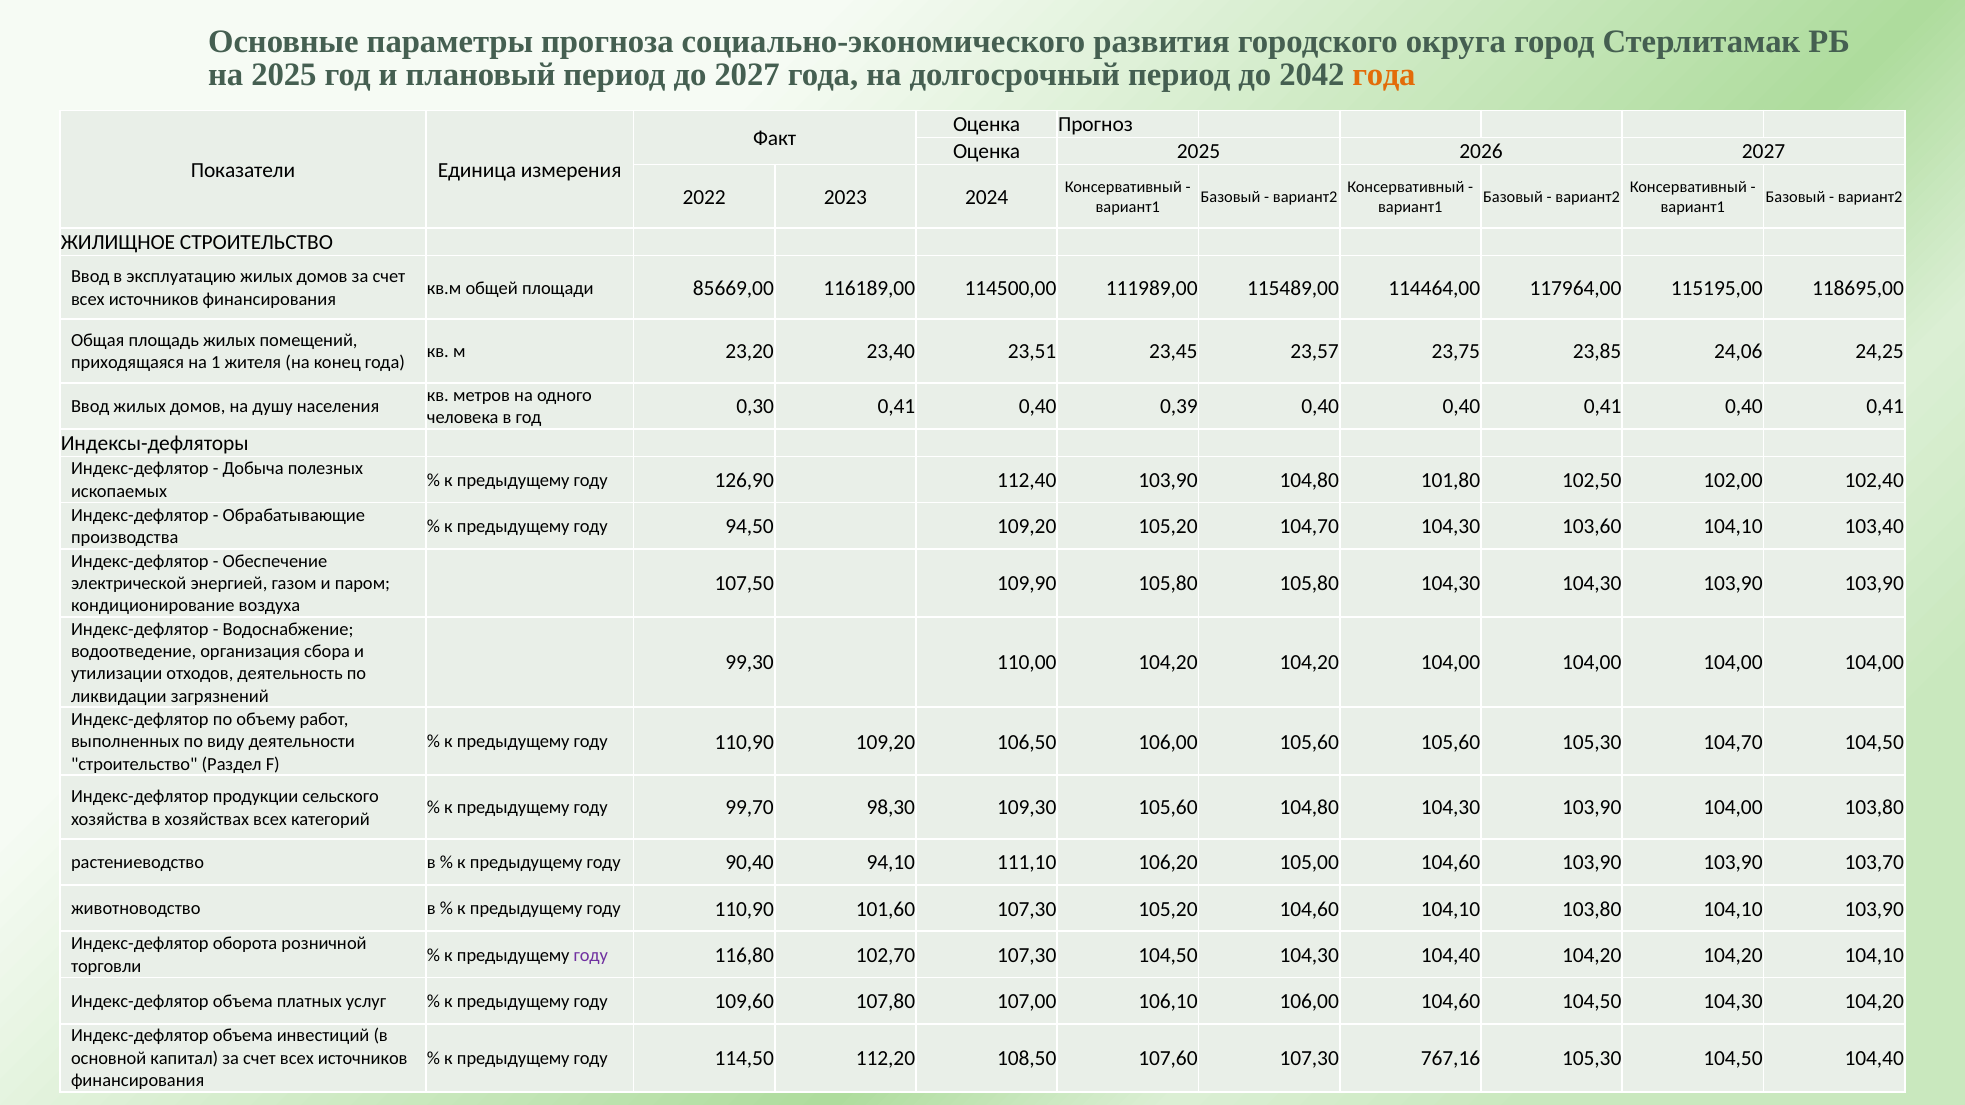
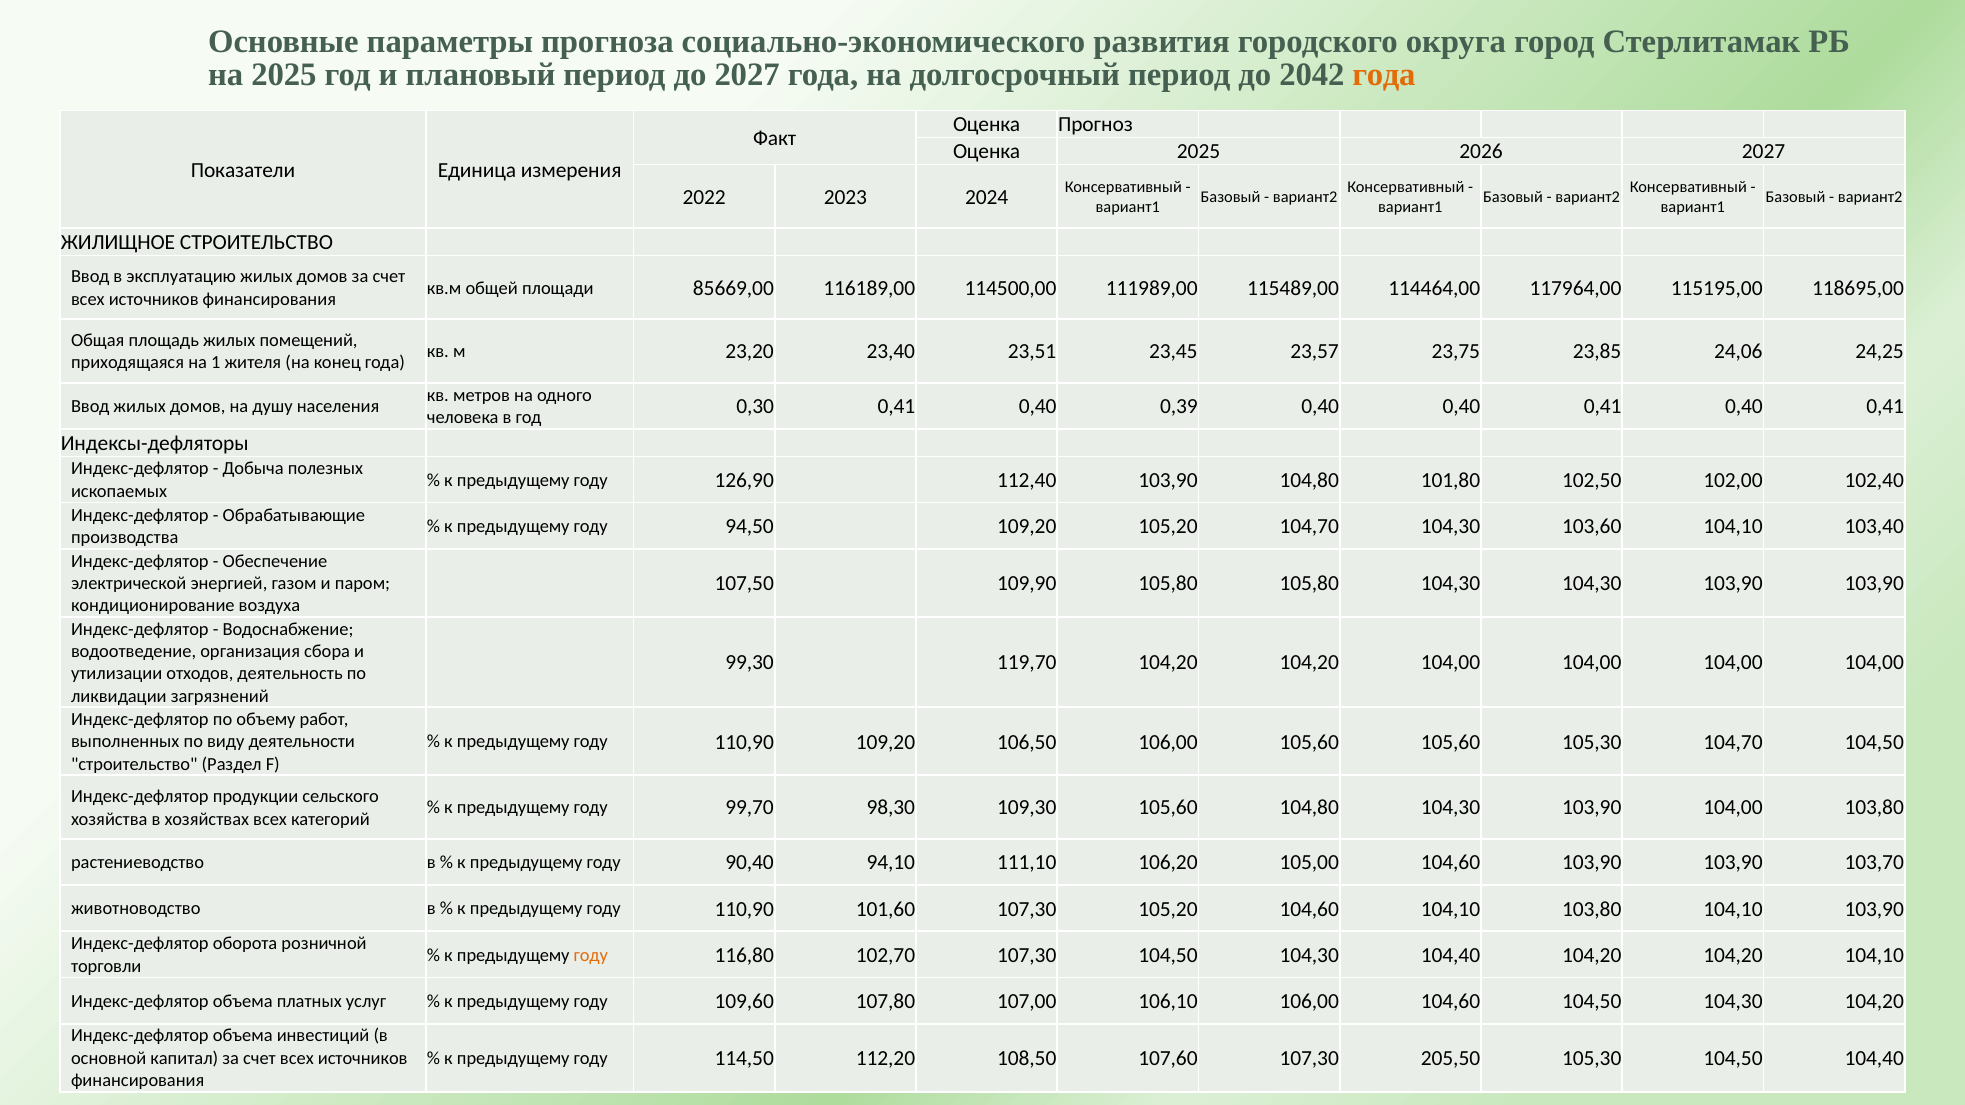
110,00: 110,00 -> 119,70
году at (591, 955) colour: purple -> orange
767,16: 767,16 -> 205,50
